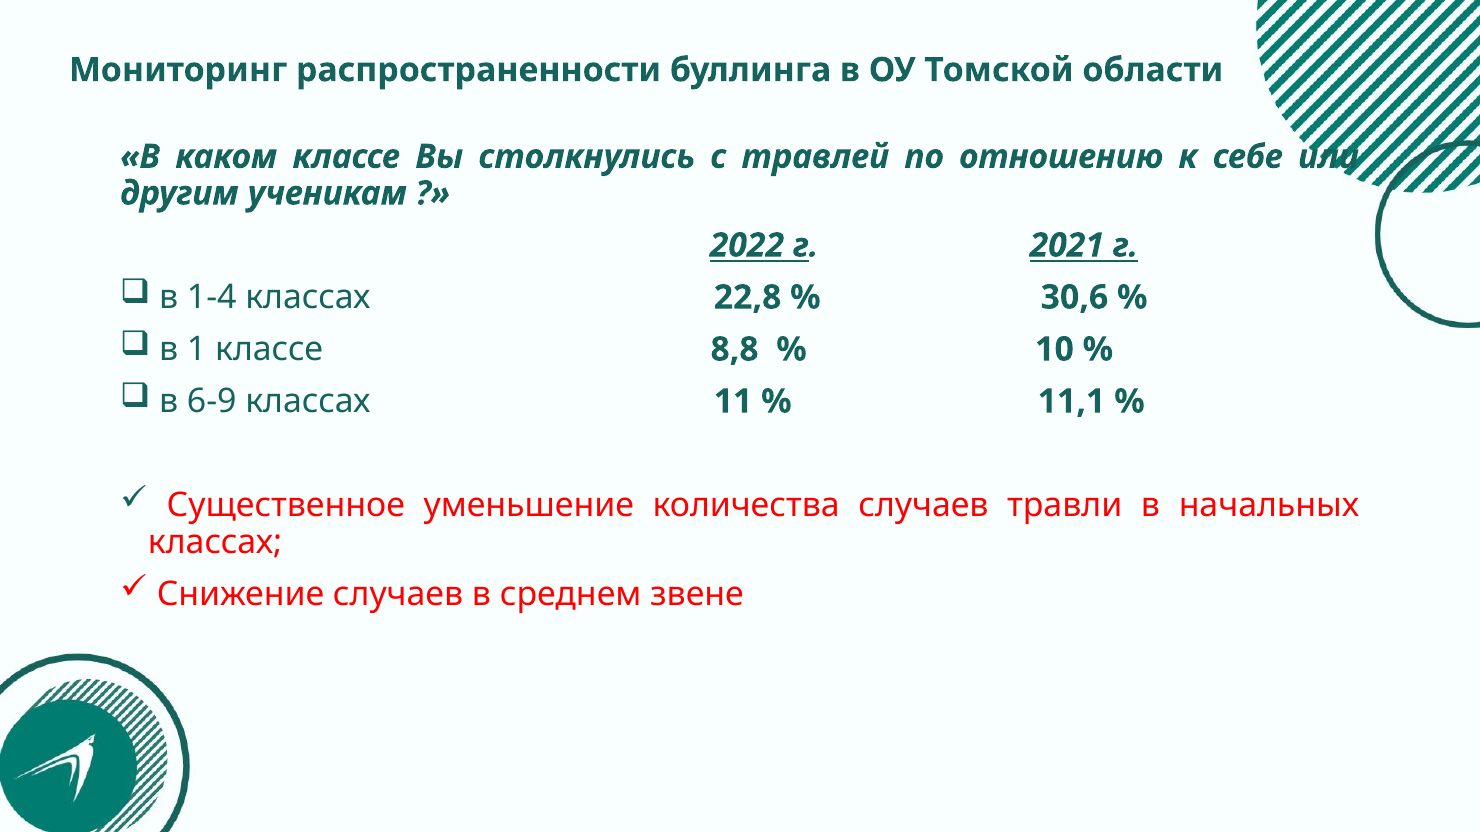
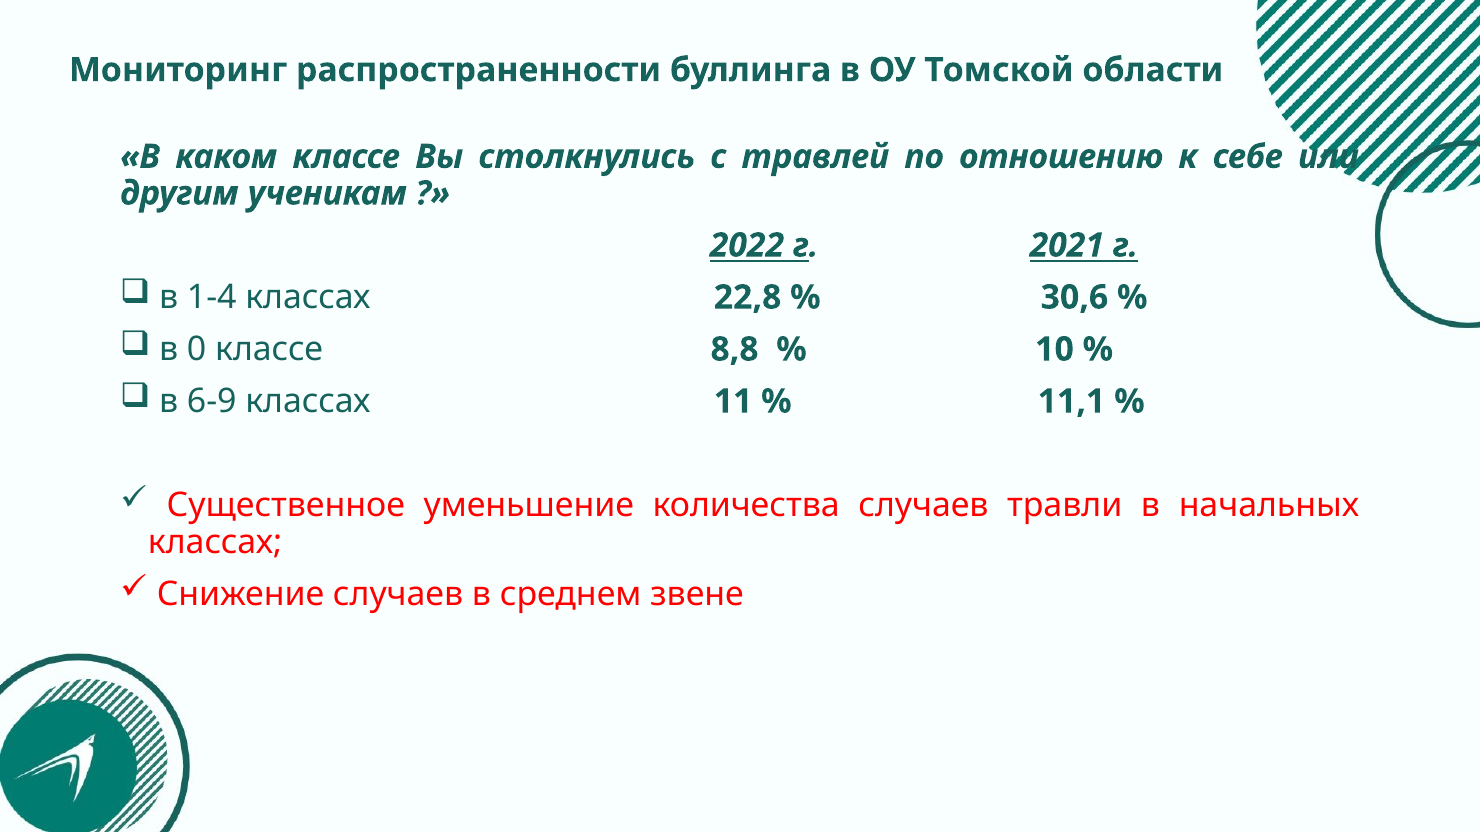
1: 1 -> 0
